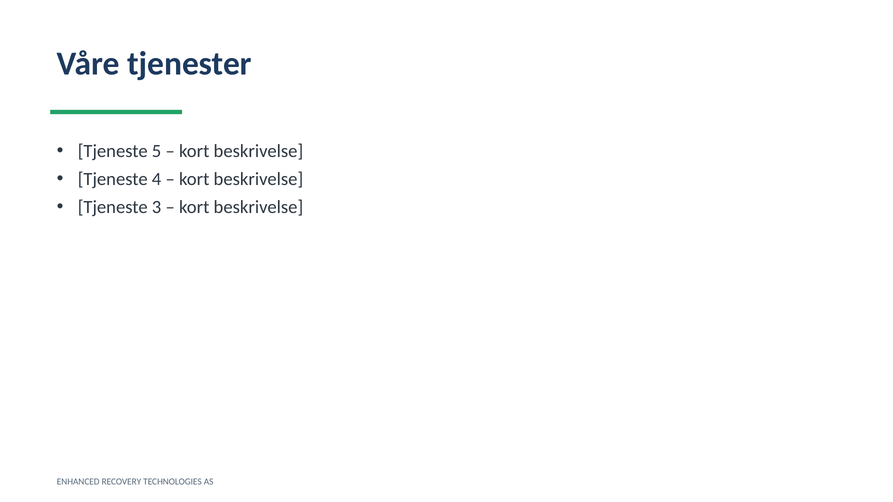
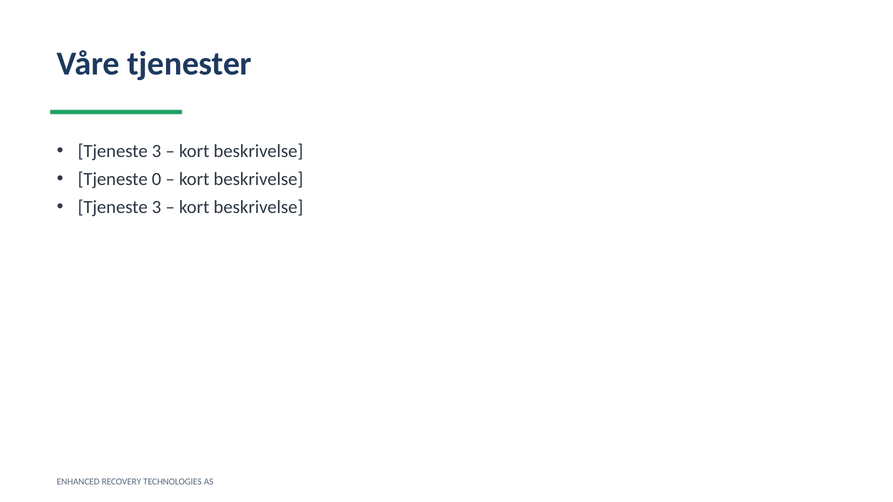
5 at (157, 151): 5 -> 3
4: 4 -> 0
